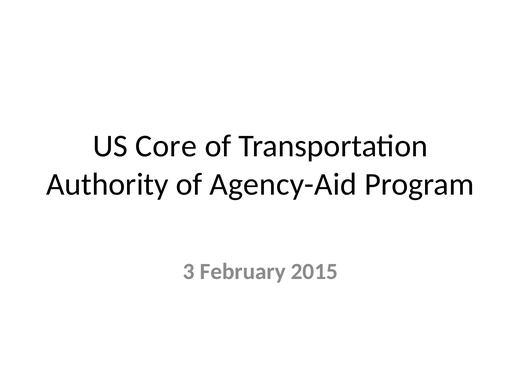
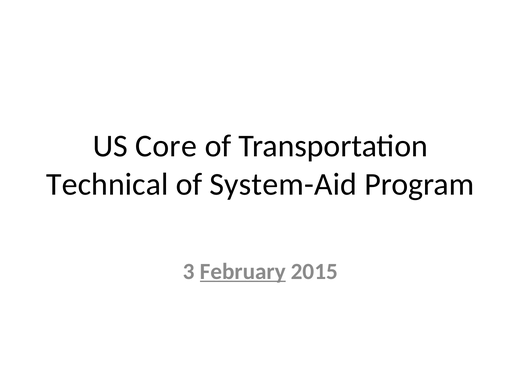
Authority: Authority -> Technical
Agency-Aid: Agency-Aid -> System-Aid
February underline: none -> present
